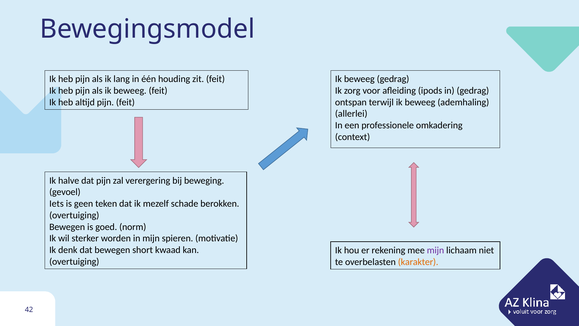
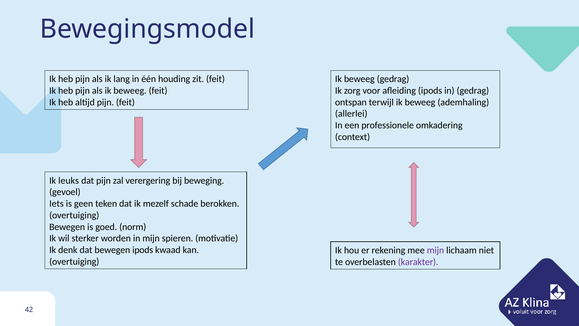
halve: halve -> leuks
bewegen short: short -> ipods
karakter colour: orange -> purple
